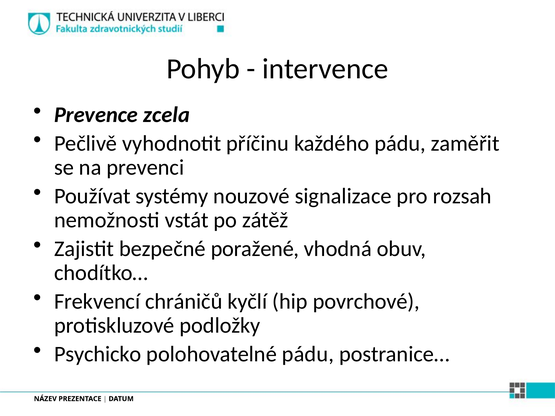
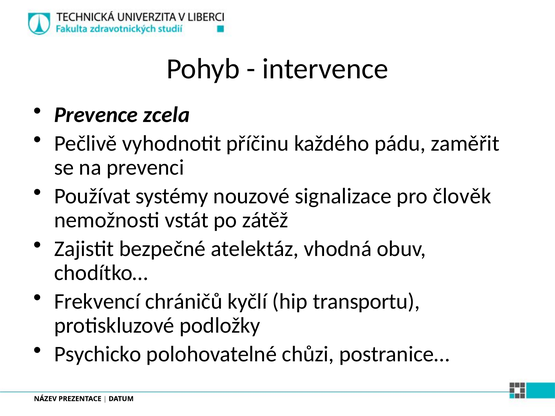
rozsah: rozsah -> člověk
poražené: poražené -> atelektáz
povrchové: povrchové -> transportu
polohovatelné pádu: pádu -> chůzi
